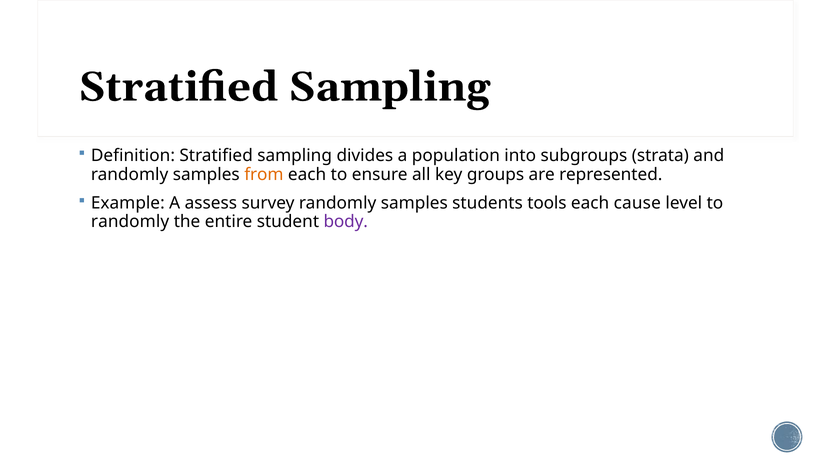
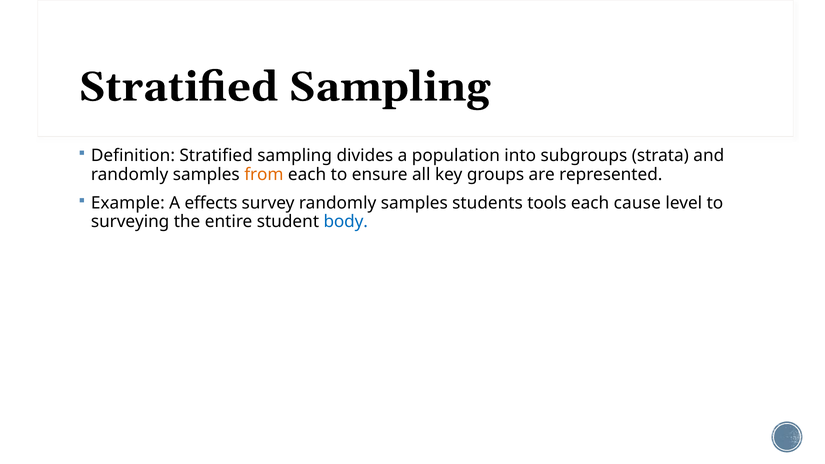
assess: assess -> effects
randomly at (130, 222): randomly -> surveying
body colour: purple -> blue
